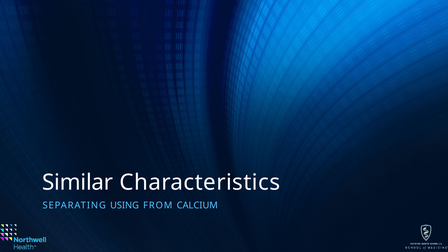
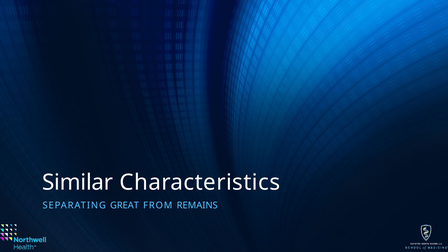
USING: USING -> GREAT
CALCIUM: CALCIUM -> REMAINS
